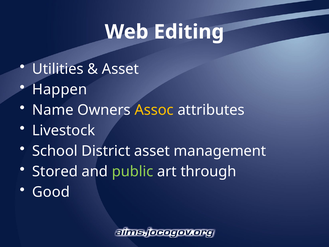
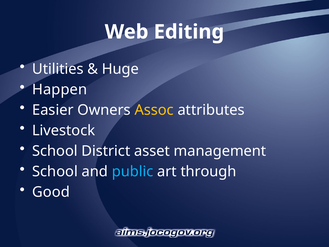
Asset at (120, 69): Asset -> Huge
Name: Name -> Easier
Stored at (55, 171): Stored -> School
public colour: light green -> light blue
